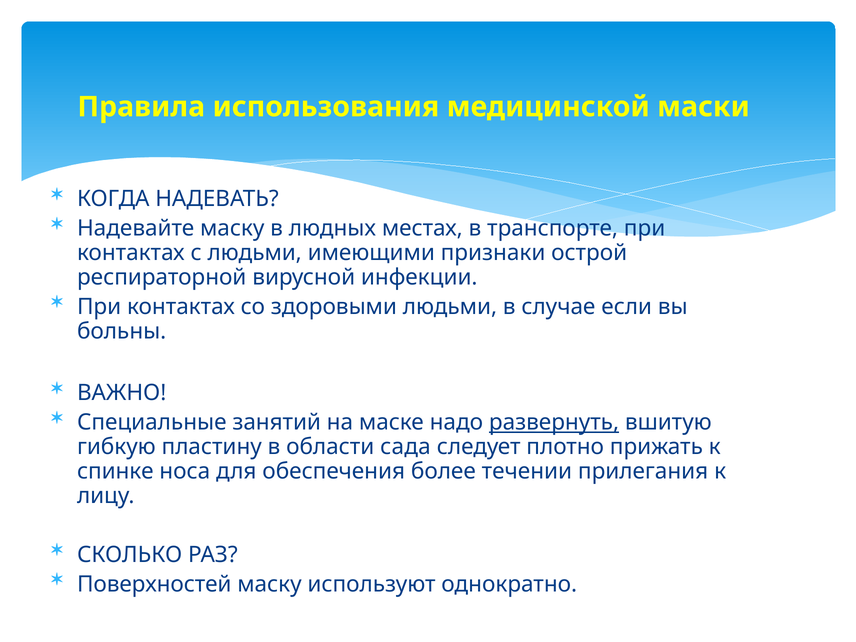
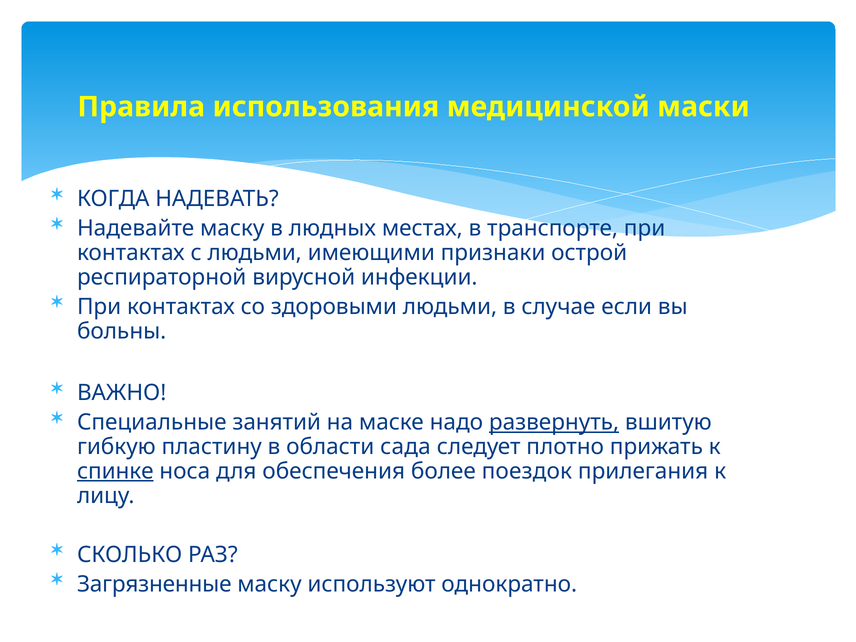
спинке underline: none -> present
течении: течении -> поездок
Поверхностей: Поверхностей -> Загрязненные
